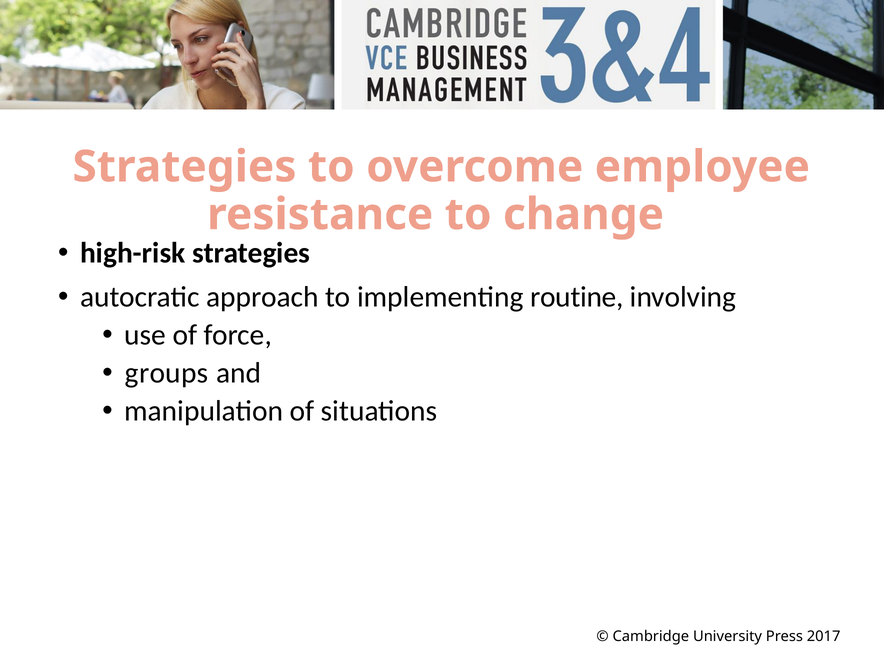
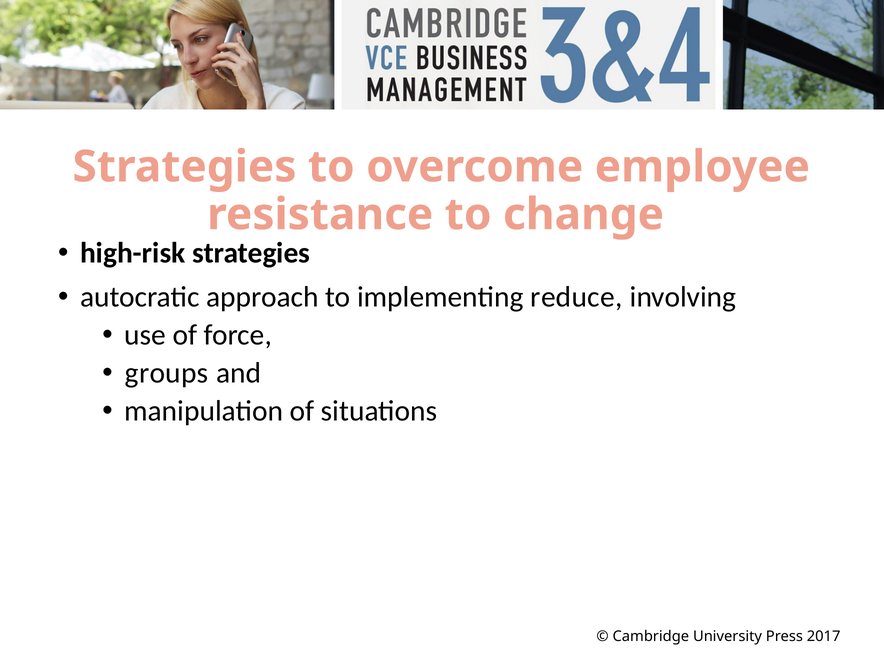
routine: routine -> reduce
